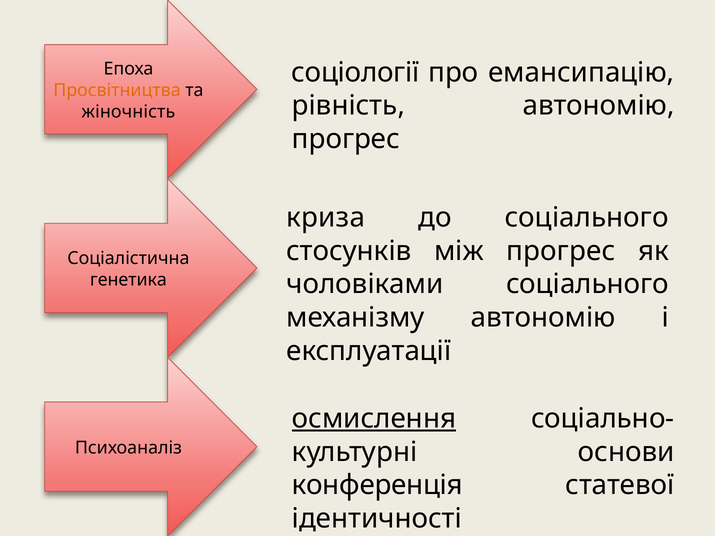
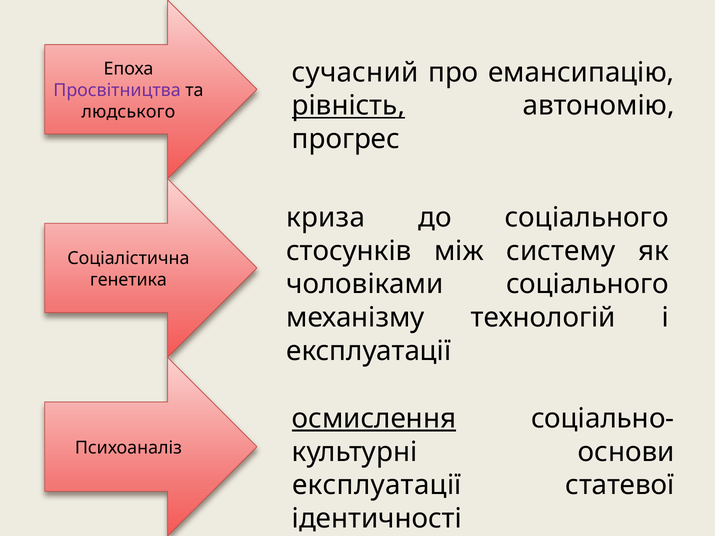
соціології: соціології -> сучасний
Просвітництва colour: orange -> purple
рівність underline: none -> present
жіночність: жіночність -> людського
між прогрес: прогрес -> систему
механізму автономію: автономію -> технологій
конференція at (377, 485): конференція -> експлуатації
